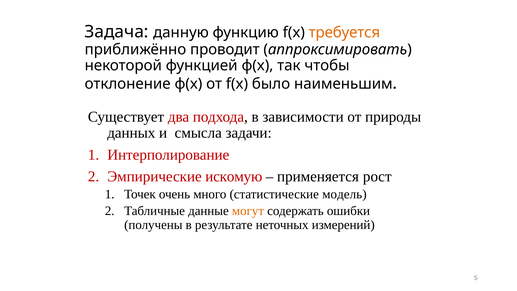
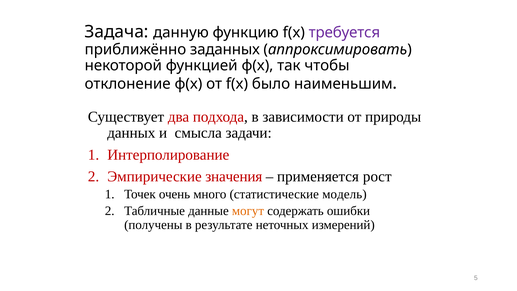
требуется colour: orange -> purple
проводит: проводит -> заданных
искомую: искомую -> значения
